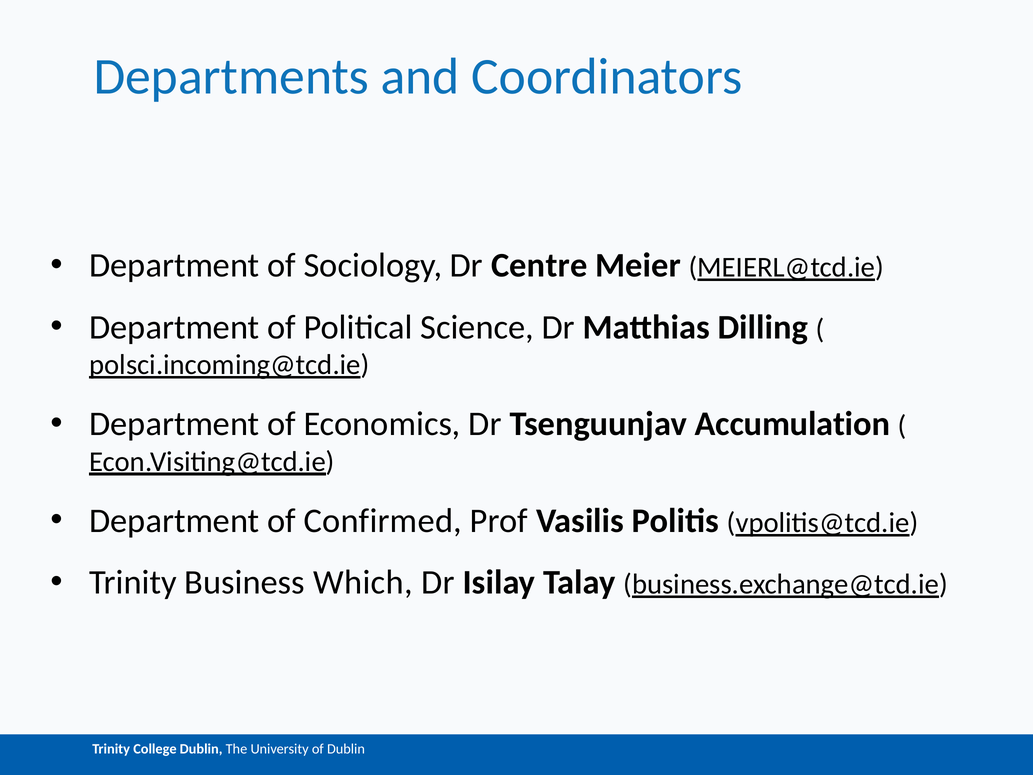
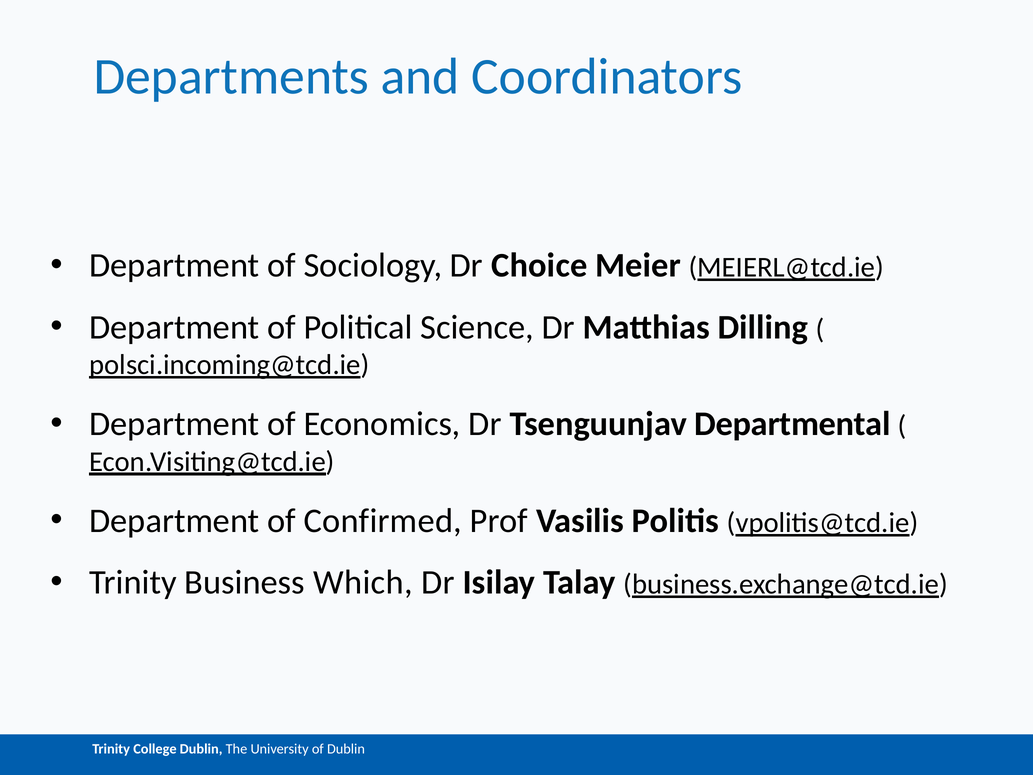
Centre: Centre -> Choice
Accumulation: Accumulation -> Departmental
